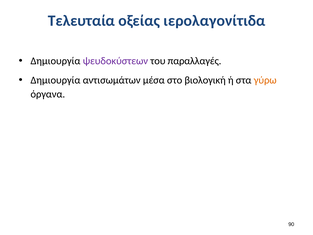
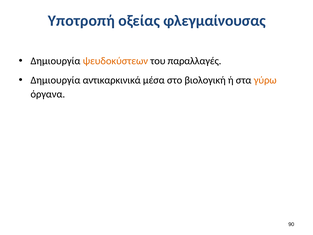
Τελευταία: Τελευταία -> Υποτροπή
ιερολαγονίτιδα: ιερολαγονίτιδα -> φλεγμαίνουσας
ψευδοκύστεων colour: purple -> orange
αντισωμάτων: αντισωμάτων -> αντικαρκινικά
